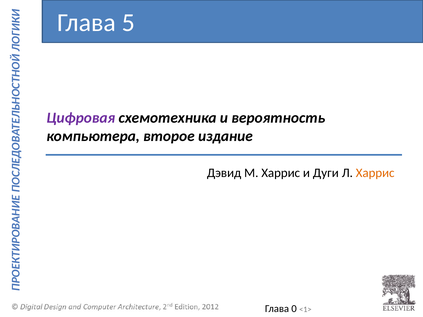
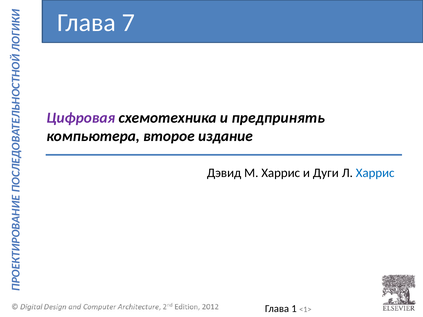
5: 5 -> 7
вероятность: вероятность -> предпринять
Харрис at (375, 173) colour: orange -> blue
0: 0 -> 1
